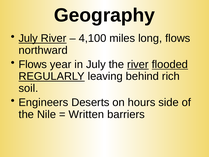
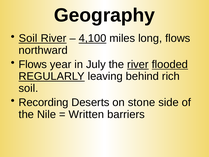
July at (28, 38): July -> Soil
4,100 underline: none -> present
Engineers: Engineers -> Recording
hours: hours -> stone
